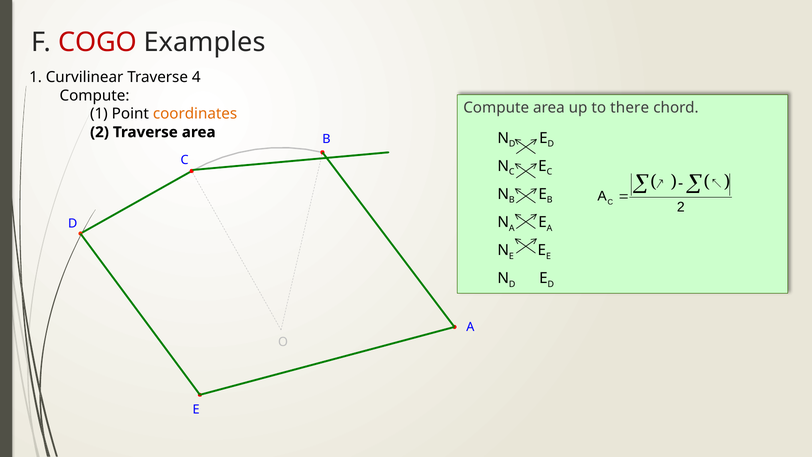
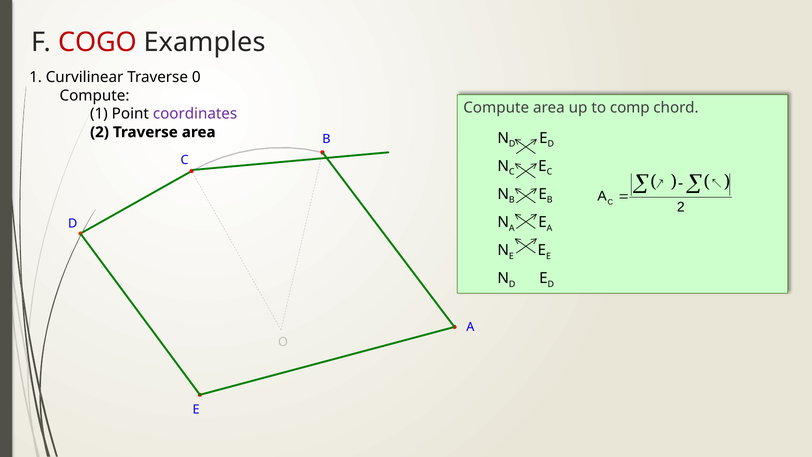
4: 4 -> 0
there: there -> comp
coordinates colour: orange -> purple
